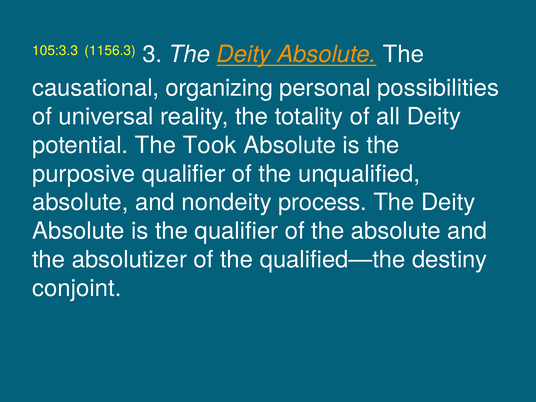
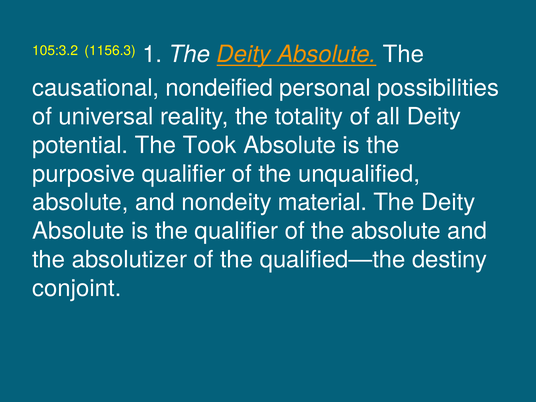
105:3.3: 105:3.3 -> 105:3.2
3: 3 -> 1
organizing: organizing -> nondeified
process: process -> material
